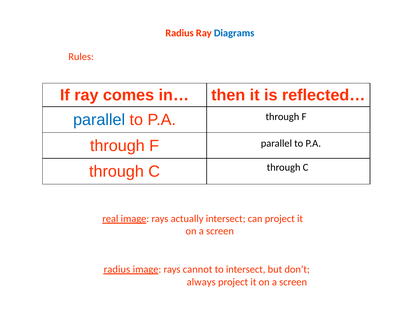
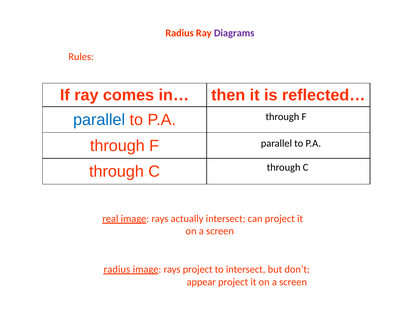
Diagrams colour: blue -> purple
rays cannot: cannot -> project
always: always -> appear
